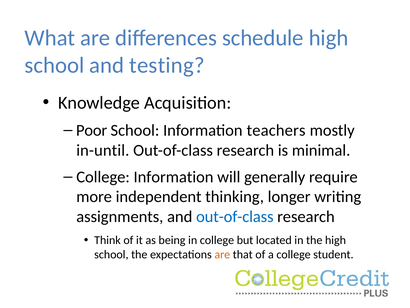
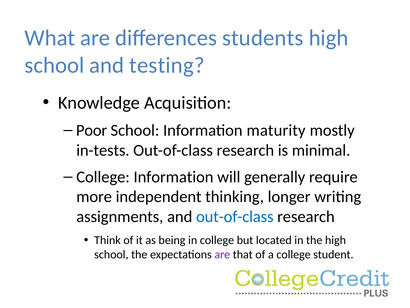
schedule: schedule -> students
teachers: teachers -> maturity
in-until: in-until -> in-tests
are at (222, 254) colour: orange -> purple
